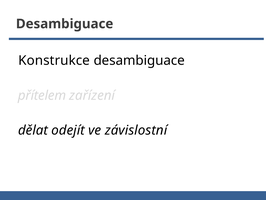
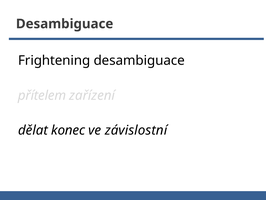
Konstrukce: Konstrukce -> Frightening
odejít: odejít -> konec
